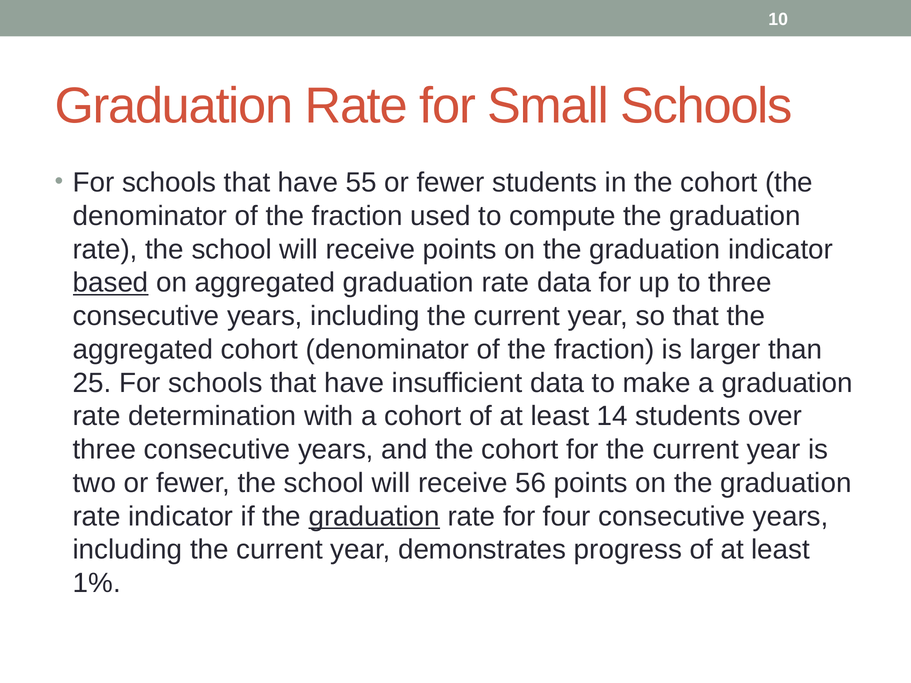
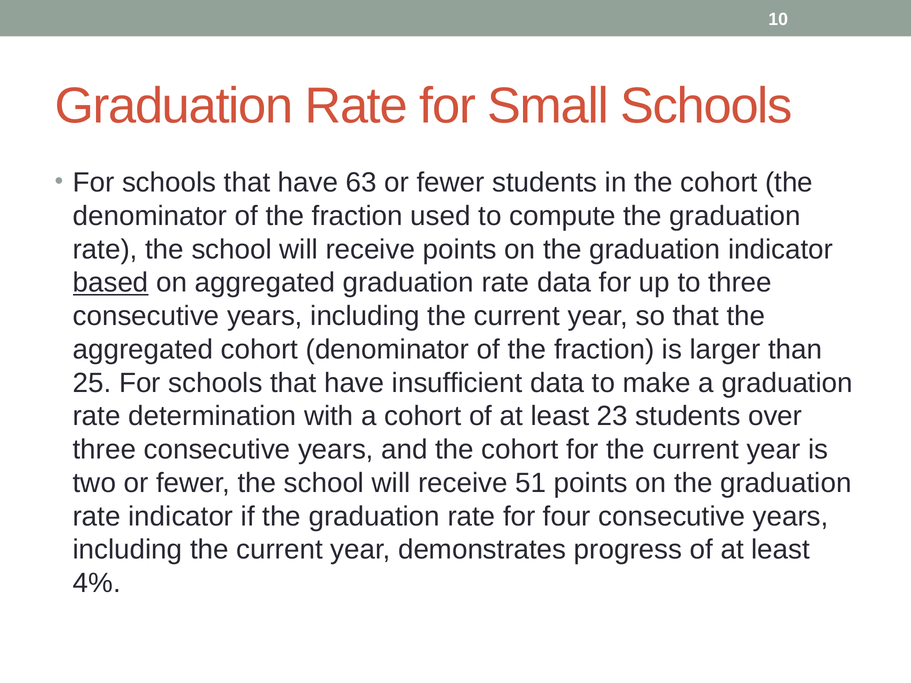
55: 55 -> 63
14: 14 -> 23
56: 56 -> 51
graduation at (374, 517) underline: present -> none
1%: 1% -> 4%
